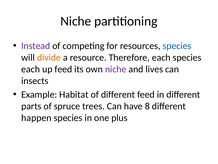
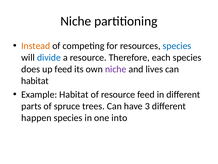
Instead colour: purple -> orange
divide colour: orange -> blue
each at (31, 69): each -> does
insects at (35, 81): insects -> habitat
of different: different -> resource
8: 8 -> 3
plus: plus -> into
